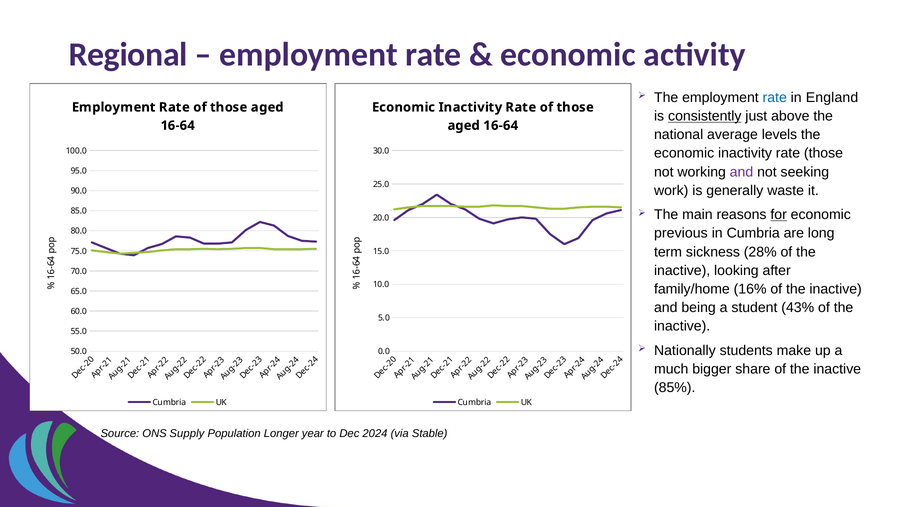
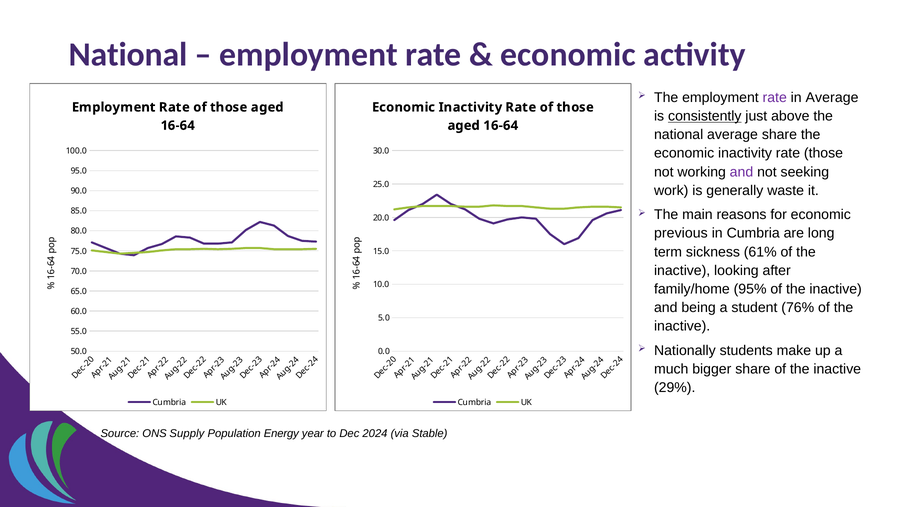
Regional at (128, 55): Regional -> National
rate at (775, 98) colour: blue -> purple
in England: England -> Average
average levels: levels -> share
for underline: present -> none
28%: 28% -> 61%
16%: 16% -> 95%
43%: 43% -> 76%
85%: 85% -> 29%
Longer: Longer -> Energy
